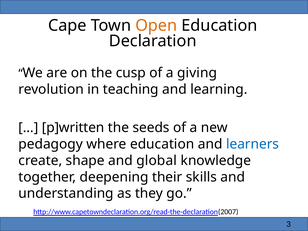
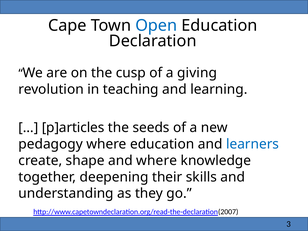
Open colour: orange -> blue
p]written: p]written -> p]articles
and global: global -> where
